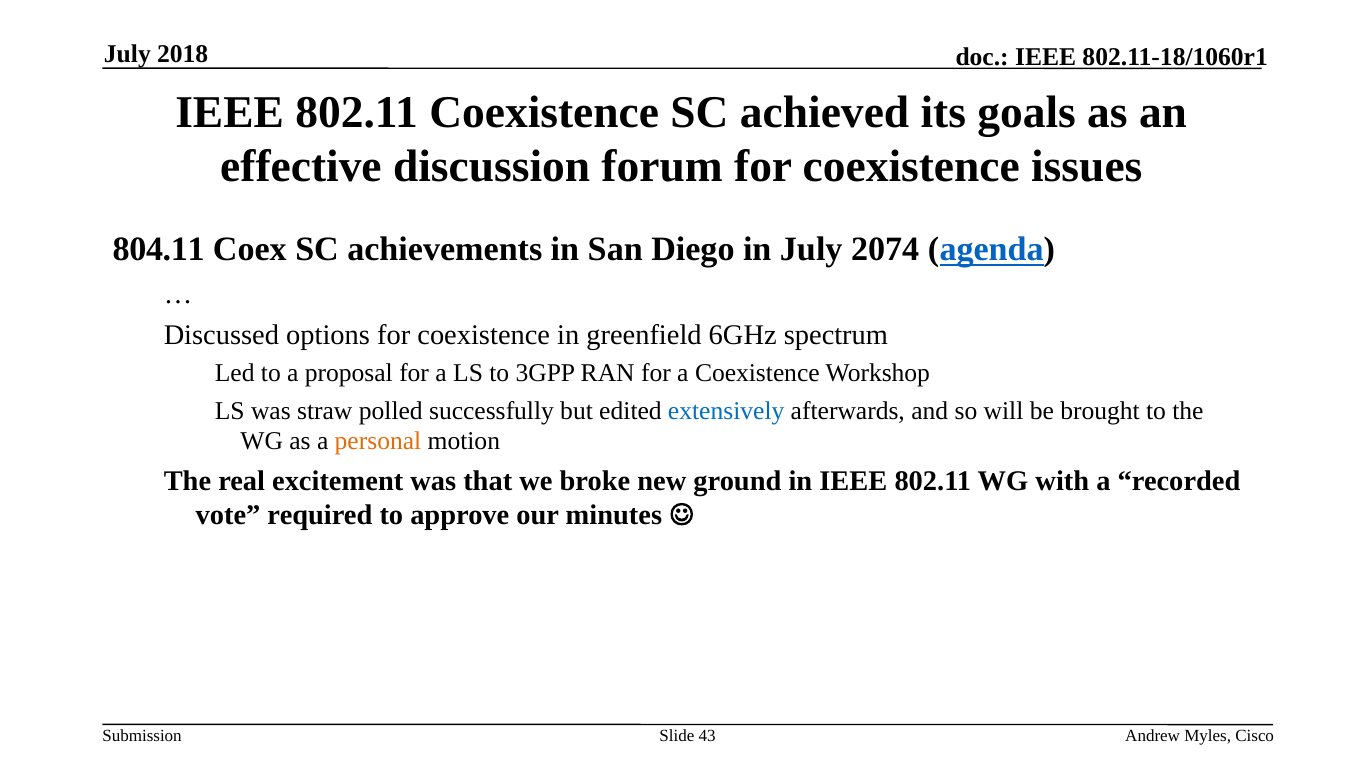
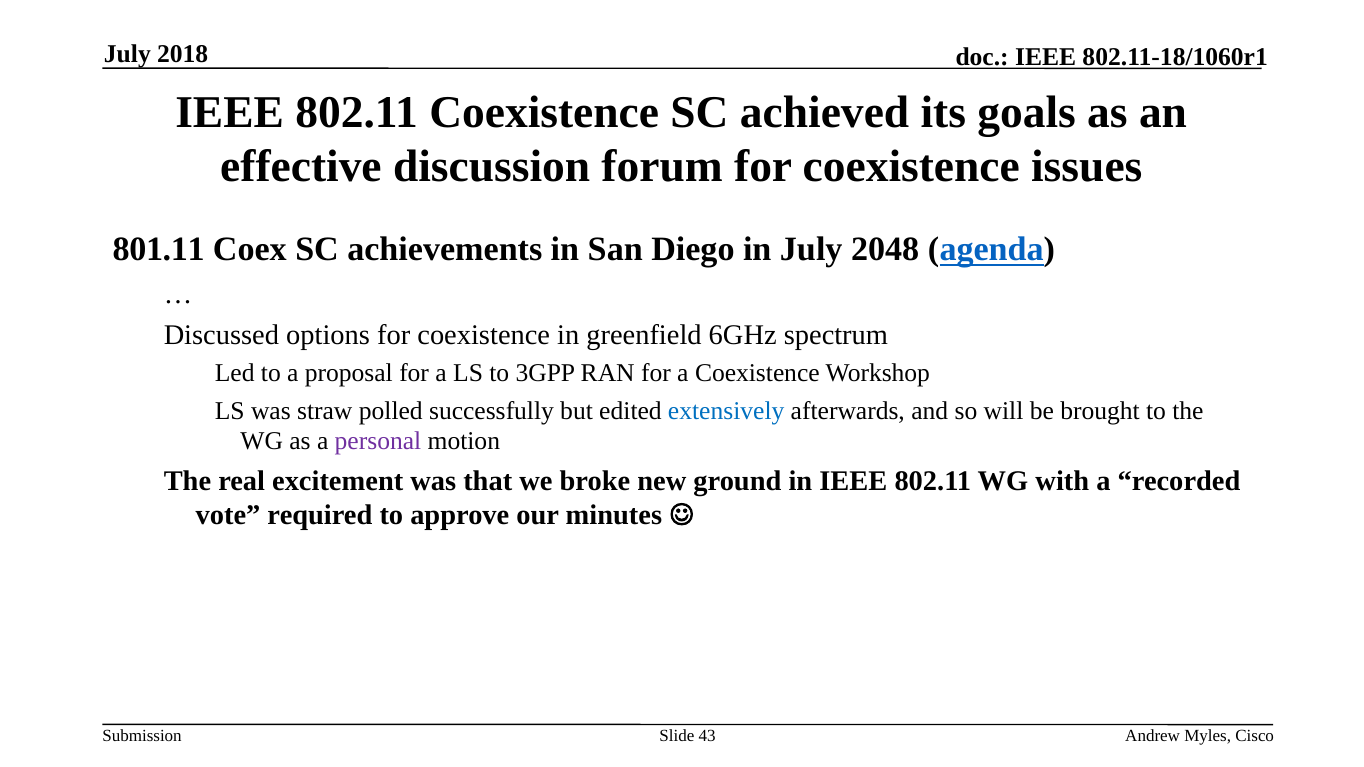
804.11: 804.11 -> 801.11
2074: 2074 -> 2048
personal colour: orange -> purple
